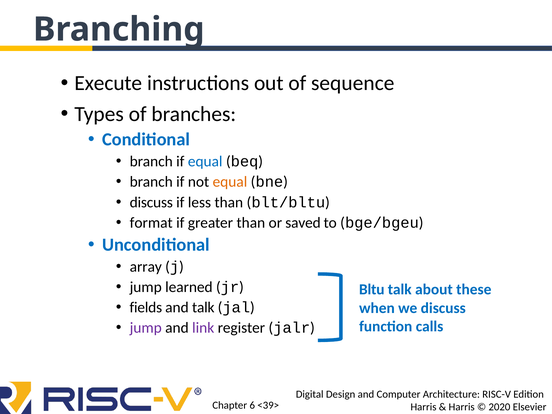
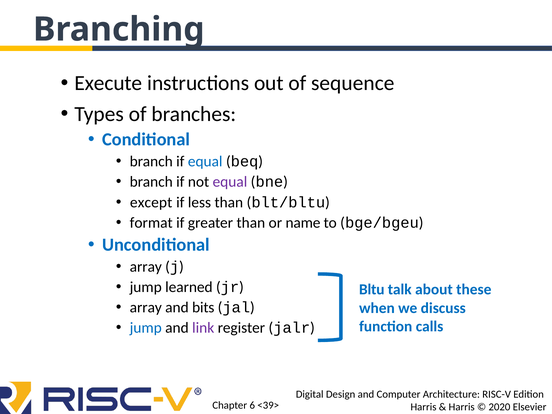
equal at (230, 182) colour: orange -> purple
discuss at (151, 202): discuss -> except
saved: saved -> name
fields at (146, 308): fields -> array
and talk: talk -> bits
jump at (146, 328) colour: purple -> blue
